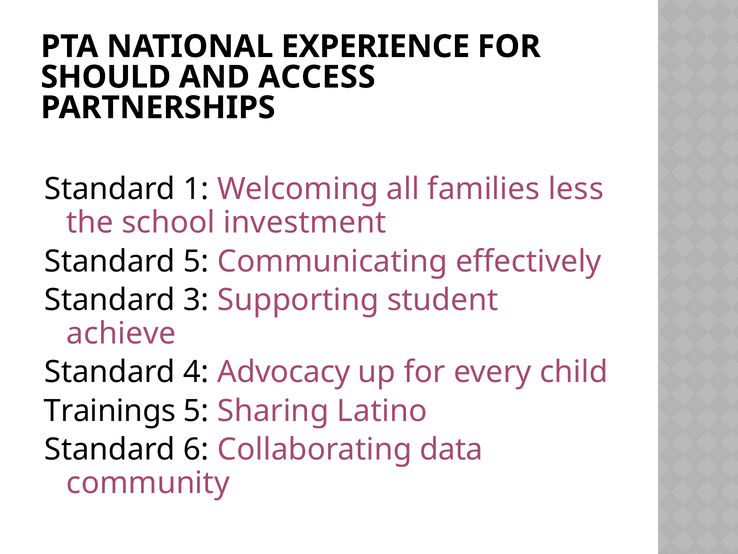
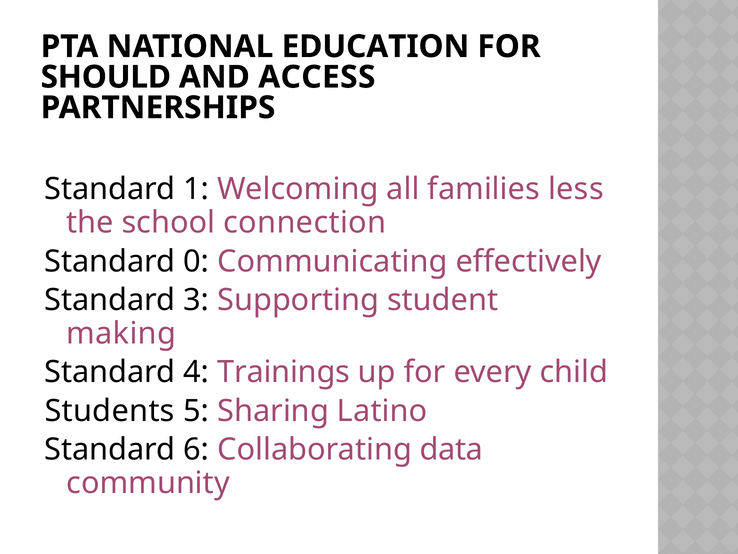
EXPERIENCE: EXPERIENCE -> EDUCATION
investment: investment -> connection
Standard 5: 5 -> 0
achieve: achieve -> making
Advocacy: Advocacy -> Trainings
Trainings: Trainings -> Students
